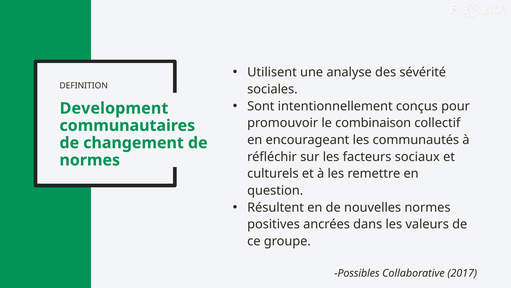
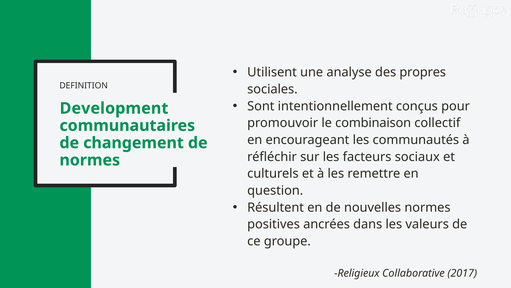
sévérité: sévérité -> propres
Possibles: Possibles -> Religieux
